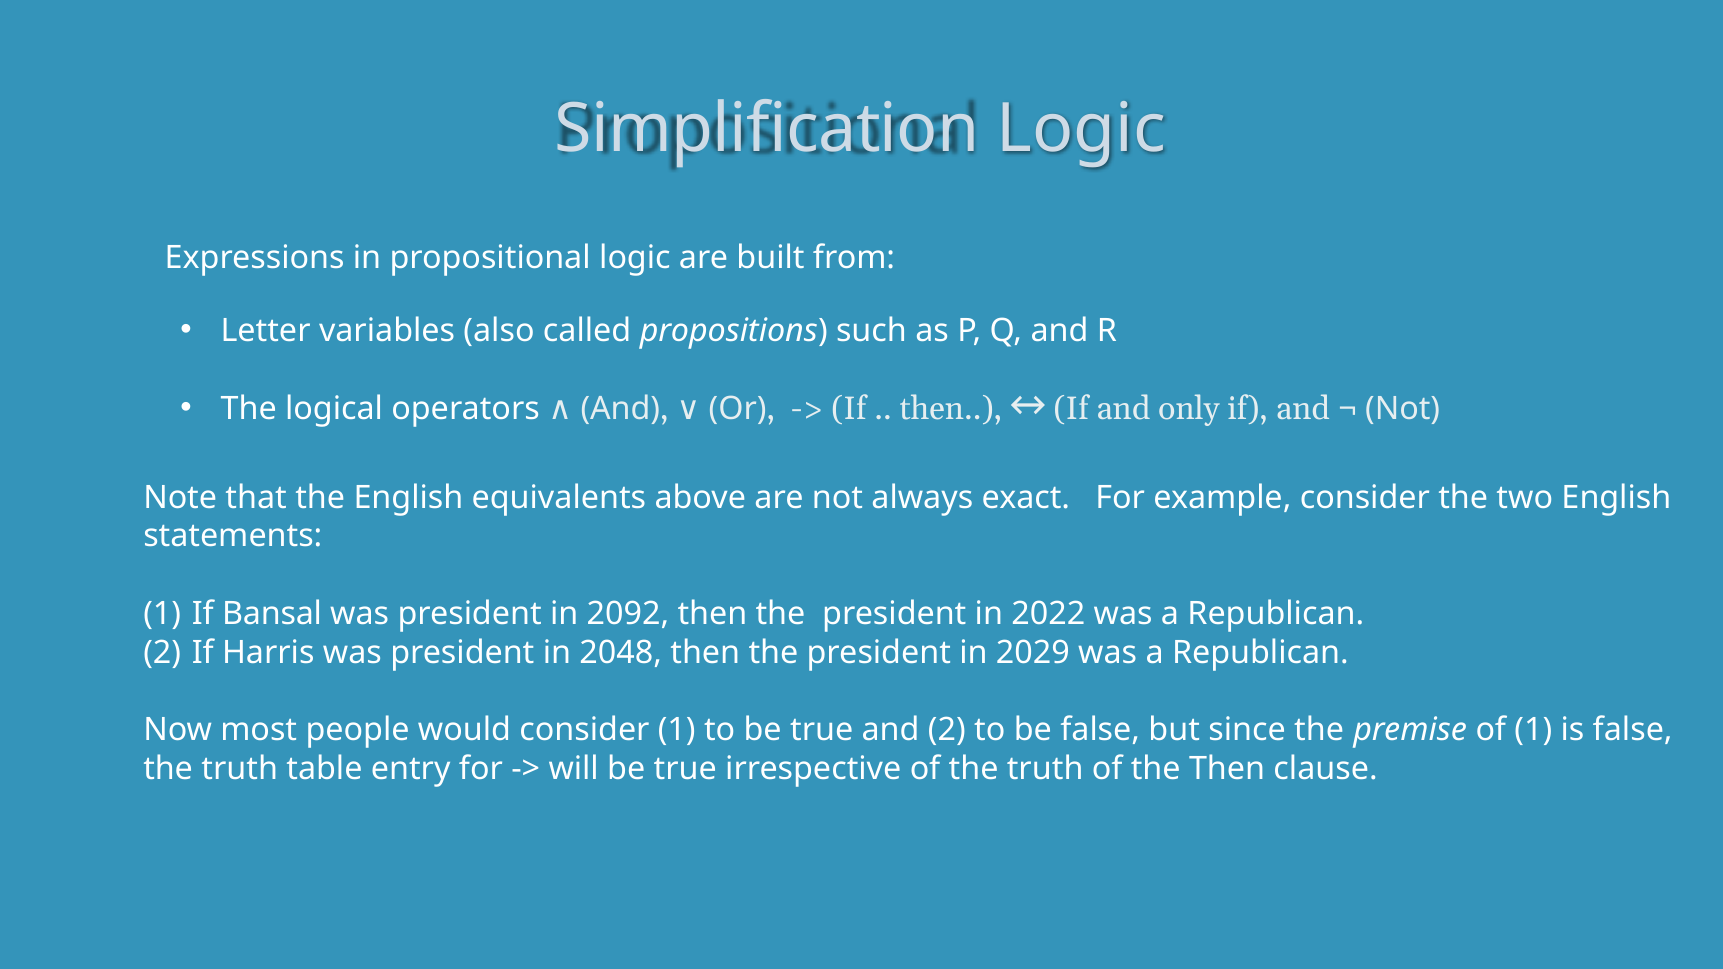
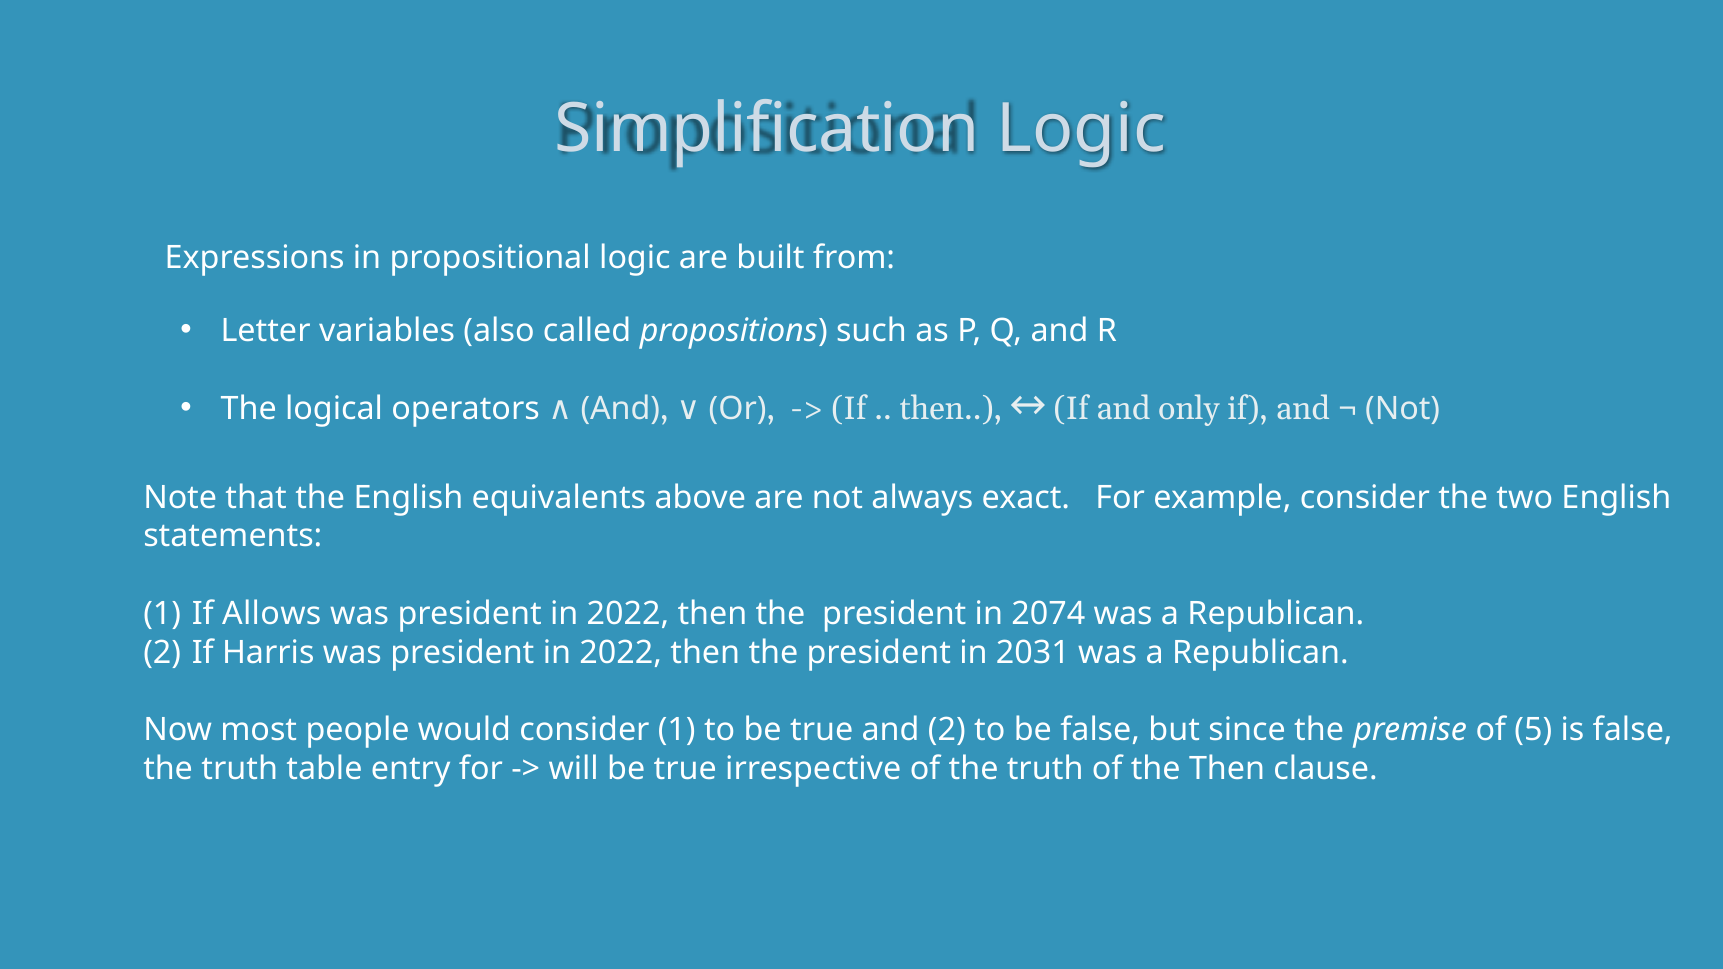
Bansal: Bansal -> Allows
2092 at (628, 614): 2092 -> 2022
2022: 2022 -> 2074
2048 at (621, 653): 2048 -> 2022
2029: 2029 -> 2031
of 1: 1 -> 5
